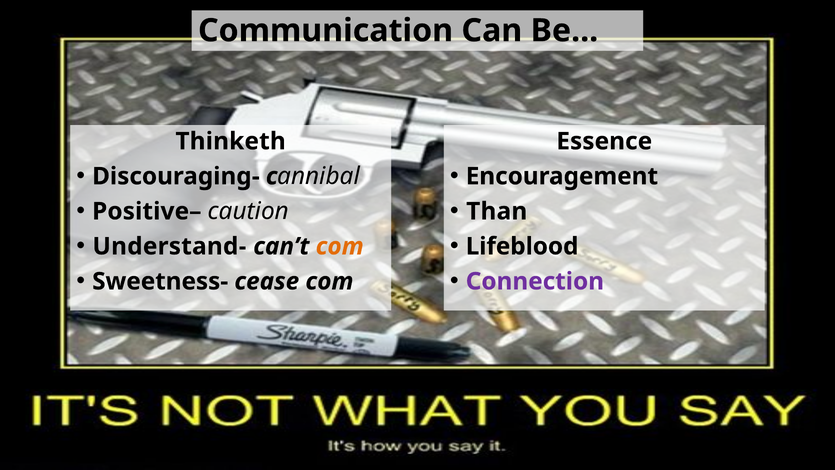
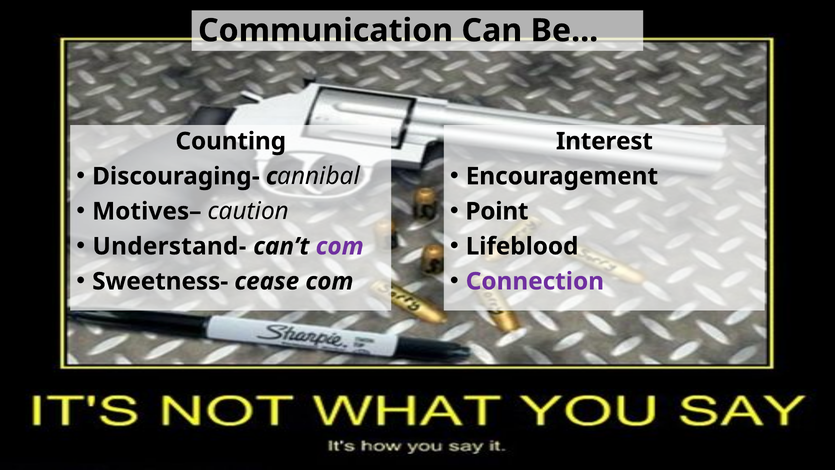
Thinketh: Thinketh -> Counting
Essence: Essence -> Interest
Positive–: Positive– -> Motives–
Than: Than -> Point
com at (340, 246) colour: orange -> purple
